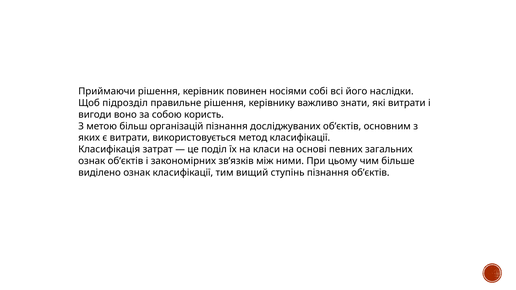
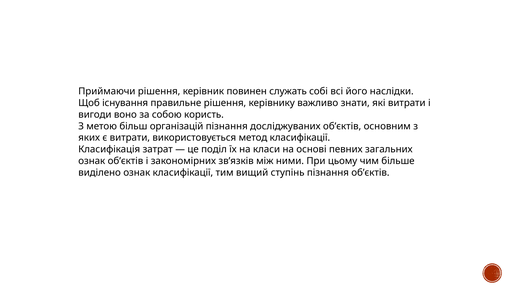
носіями: носіями -> служать
підрозділ: підрозділ -> існування
